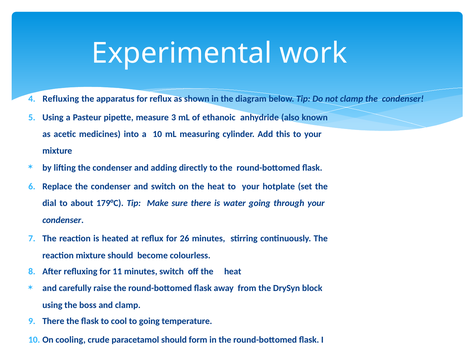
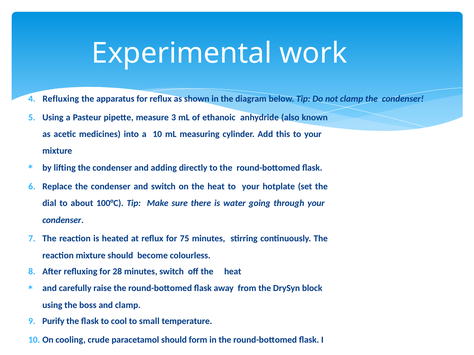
179°C: 179°C -> 100°C
26: 26 -> 75
11: 11 -> 28
There at (53, 322): There -> Purify
to going: going -> small
